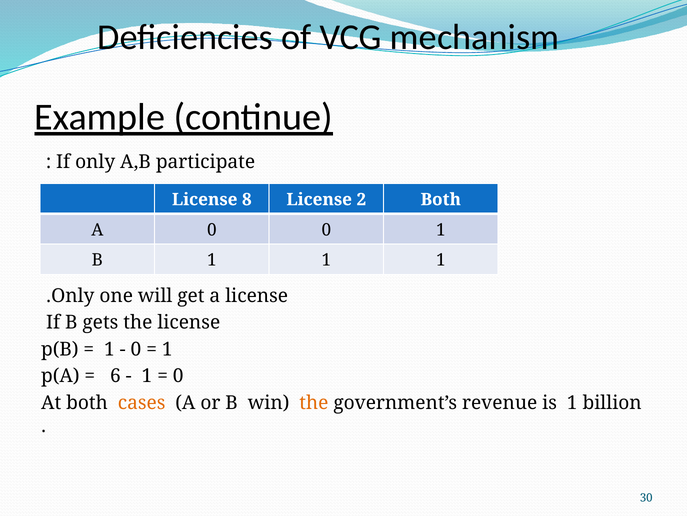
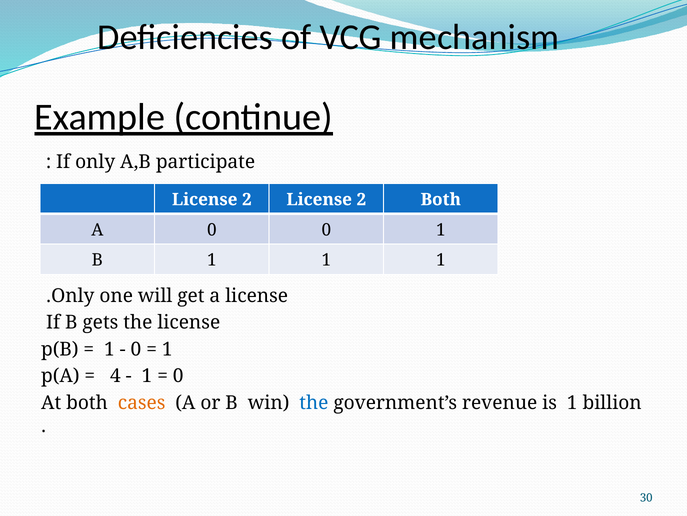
8 at (247, 199): 8 -> 2
6: 6 -> 4
the at (314, 402) colour: orange -> blue
